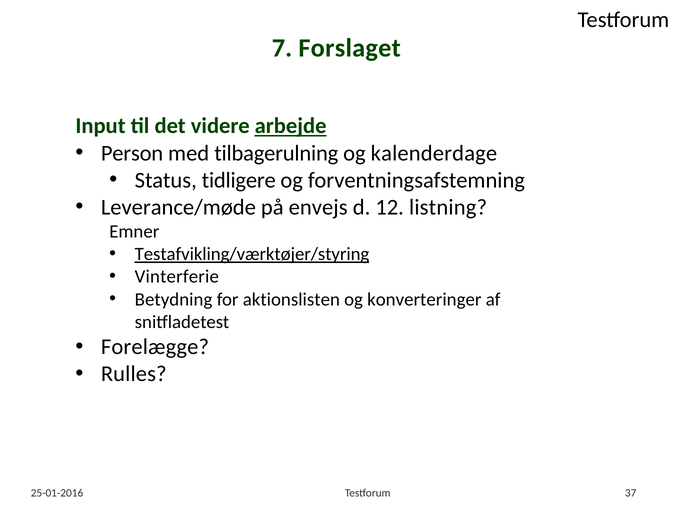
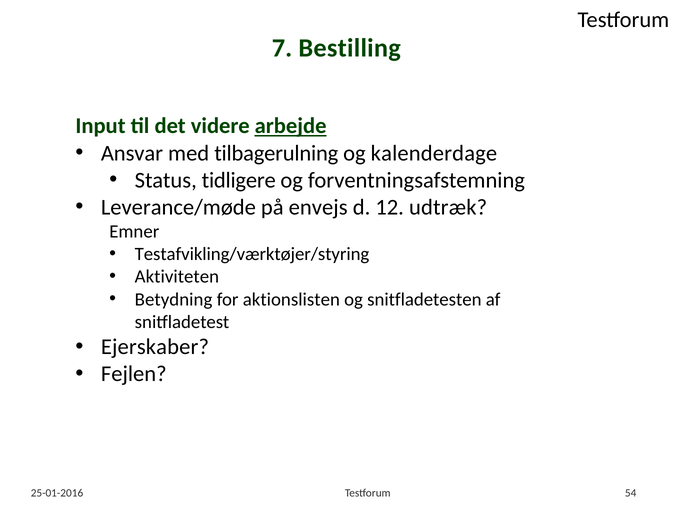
Forslaget: Forslaget -> Bestilling
Person: Person -> Ansvar
listning: listning -> udtræk
Testafvikling/værktøjer/styring underline: present -> none
Vinterferie: Vinterferie -> Aktiviteten
konverteringer: konverteringer -> snitfladetesten
Forelægge: Forelægge -> Ejerskaber
Rulles: Rulles -> Fejlen
37: 37 -> 54
